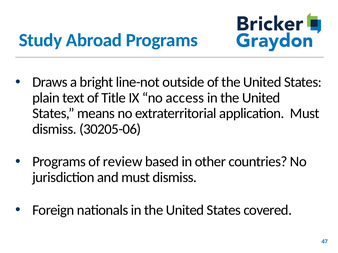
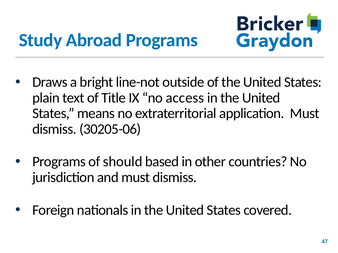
review: review -> should
